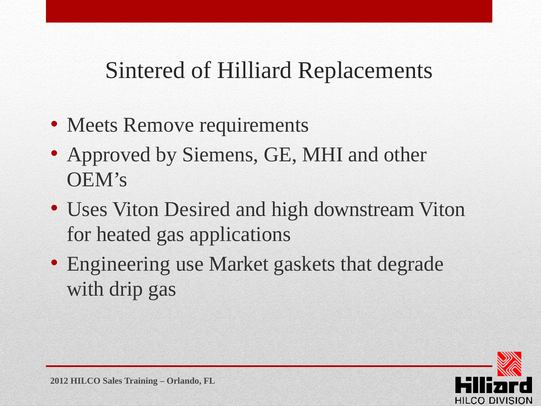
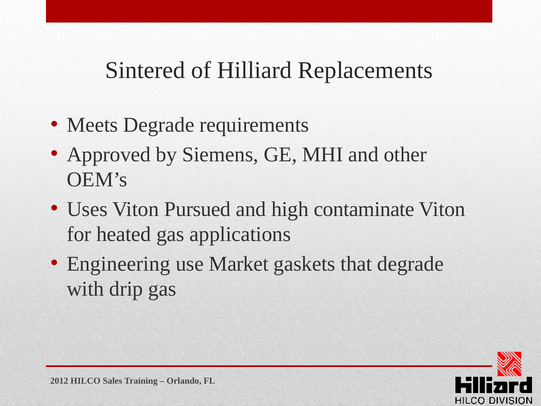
Meets Remove: Remove -> Degrade
Desired: Desired -> Pursued
downstream: downstream -> contaminate
